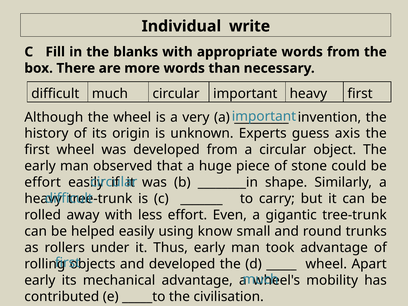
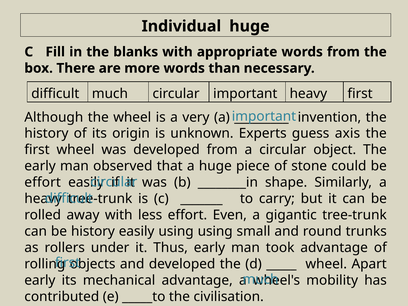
Individual write: write -> huge
be helped: helped -> history
using know: know -> using
